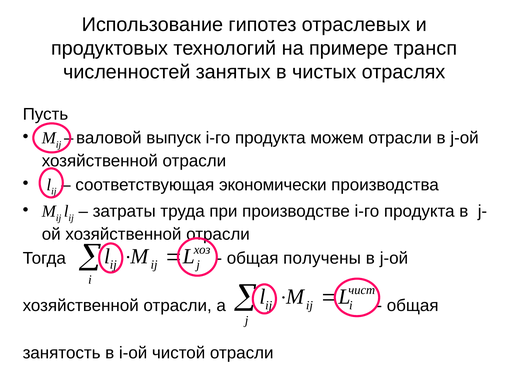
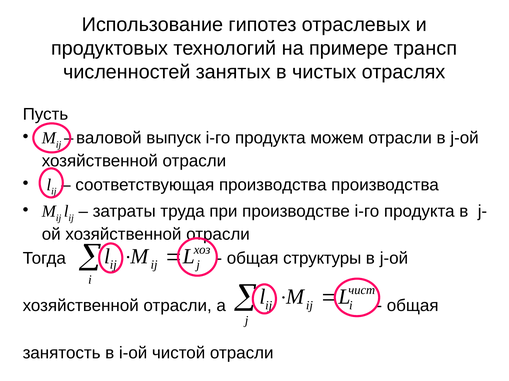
соответствующая экономически: экономически -> производства
получены: получены -> структуры
